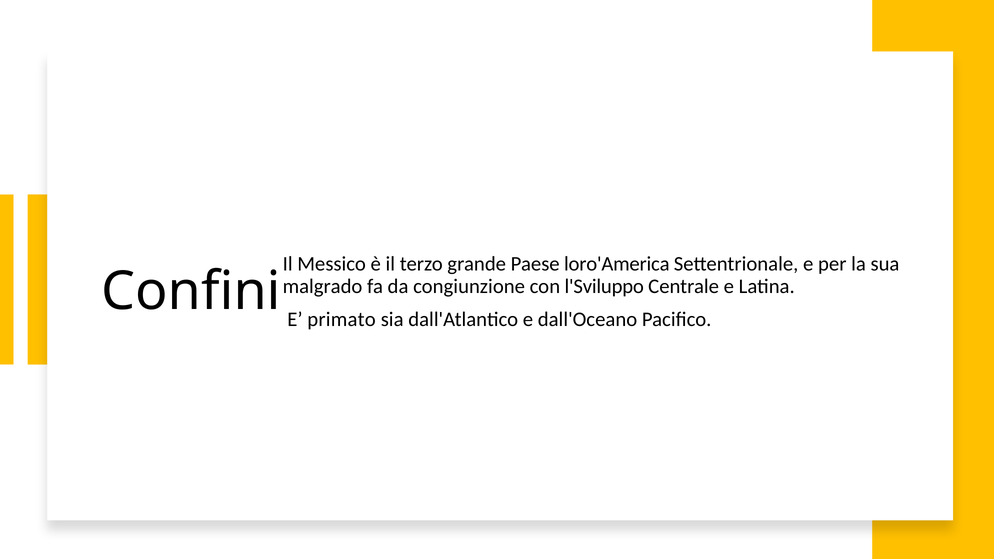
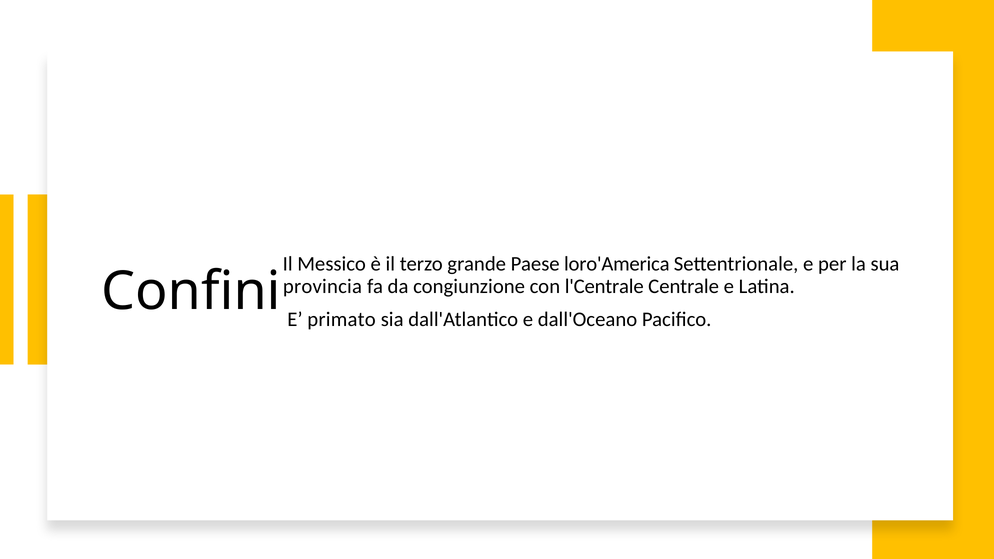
malgrado: malgrado -> provincia
l'Sviluppo: l'Sviluppo -> l'Centrale
